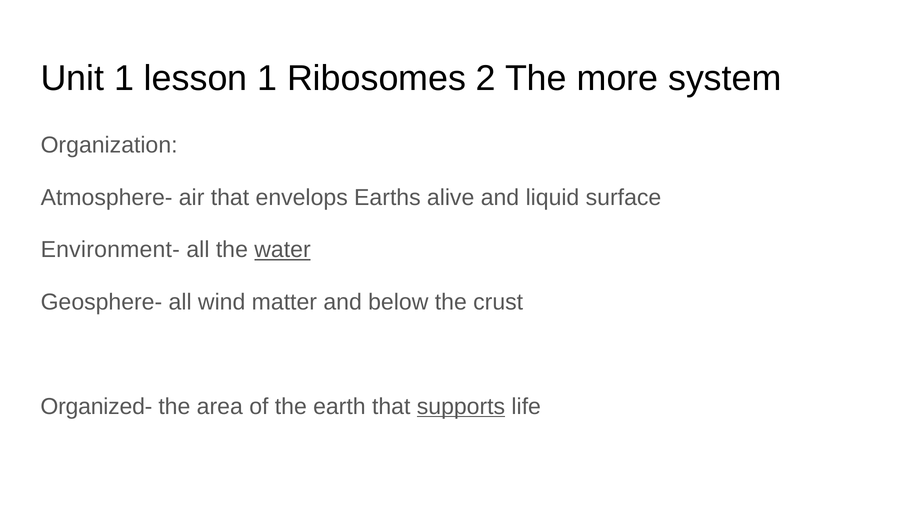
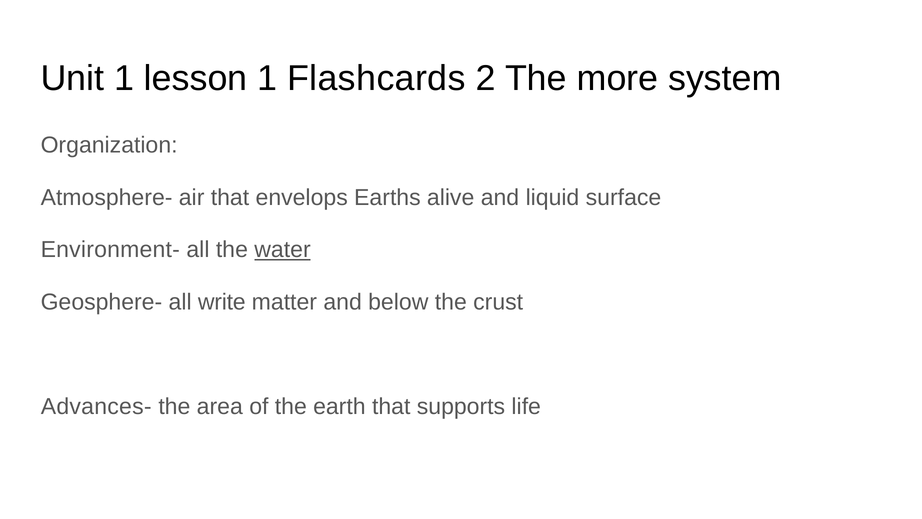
Ribosomes: Ribosomes -> Flashcards
wind: wind -> write
Organized-: Organized- -> Advances-
supports underline: present -> none
